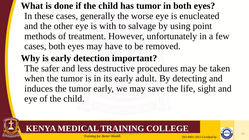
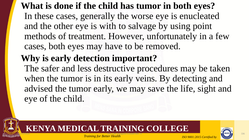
adult: adult -> veins
induces: induces -> advised
